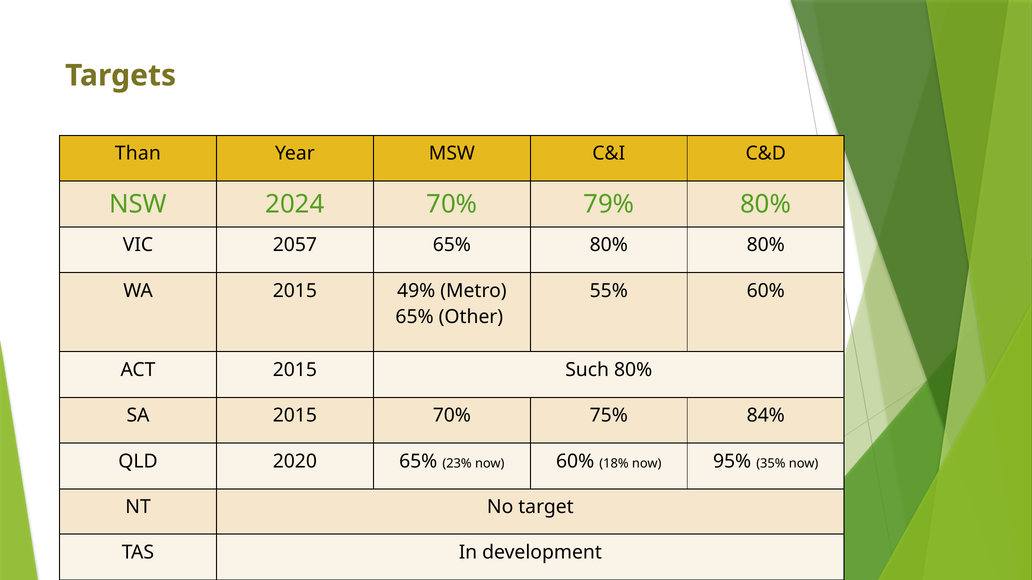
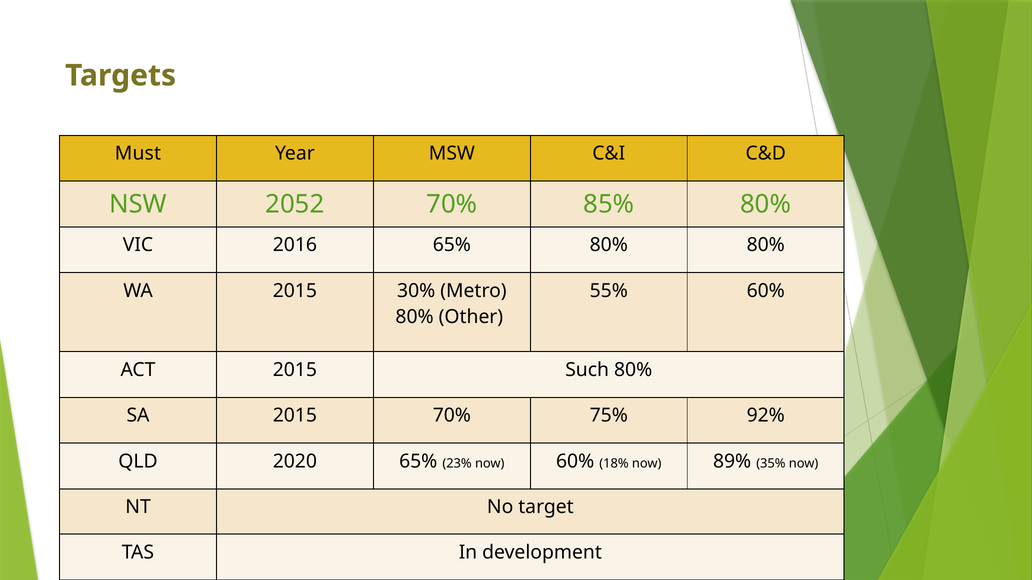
Than: Than -> Must
2024: 2024 -> 2052
79%: 79% -> 85%
2057: 2057 -> 2016
49%: 49% -> 30%
65% at (415, 317): 65% -> 80%
84%: 84% -> 92%
95%: 95% -> 89%
